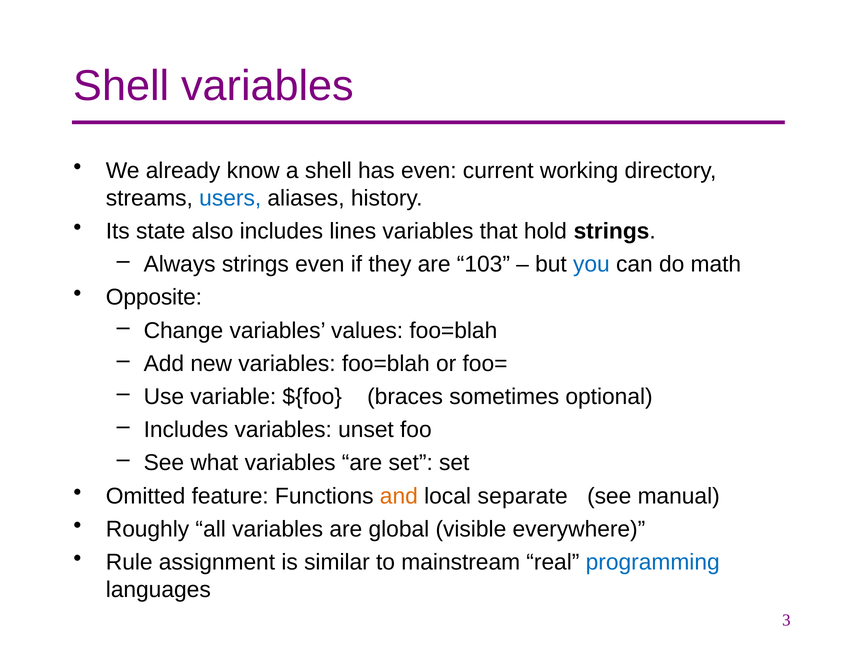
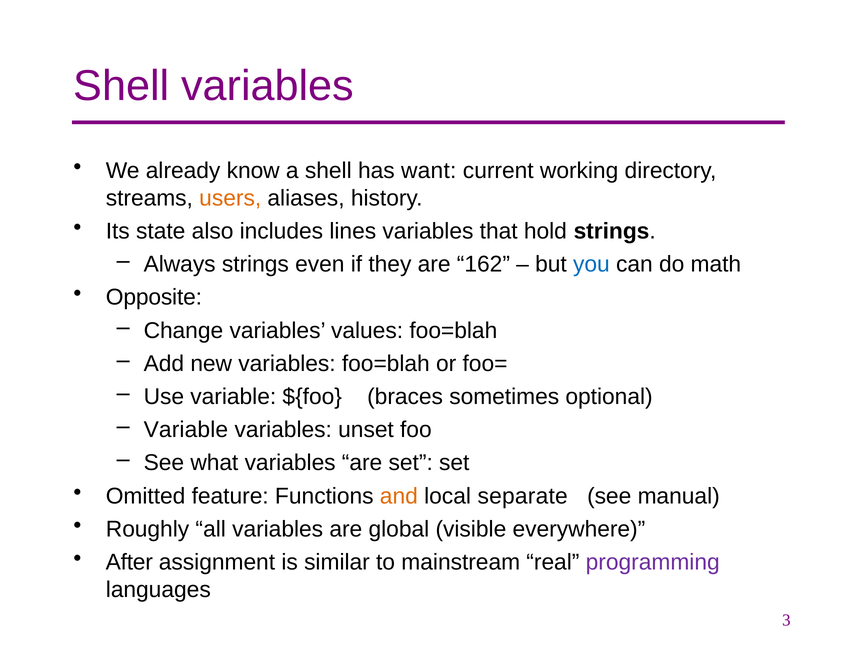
has even: even -> want
users colour: blue -> orange
103: 103 -> 162
Includes at (186, 430): Includes -> Variable
Rule: Rule -> After
programming colour: blue -> purple
